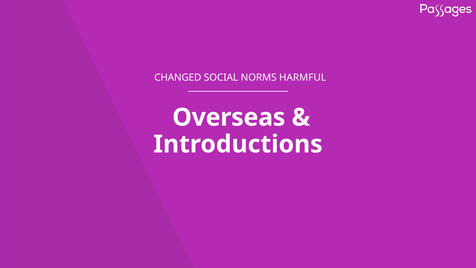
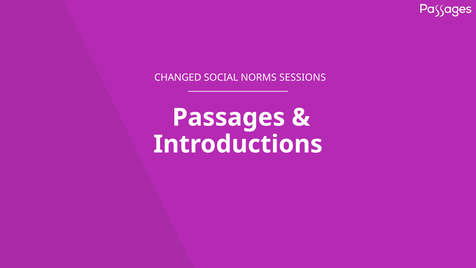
HARMFUL: HARMFUL -> SESSIONS
Overseas: Overseas -> Passages
